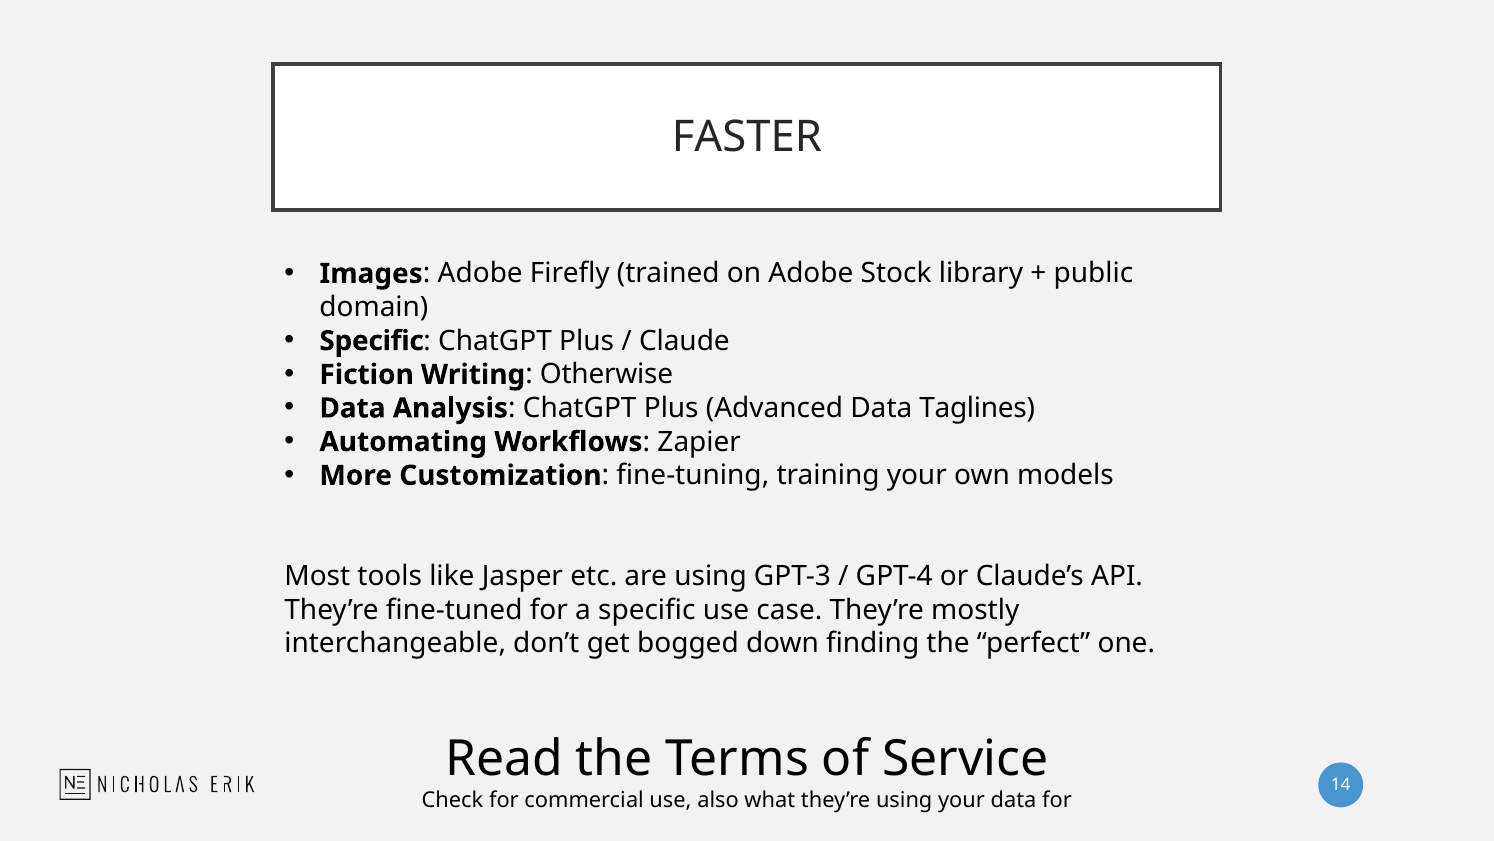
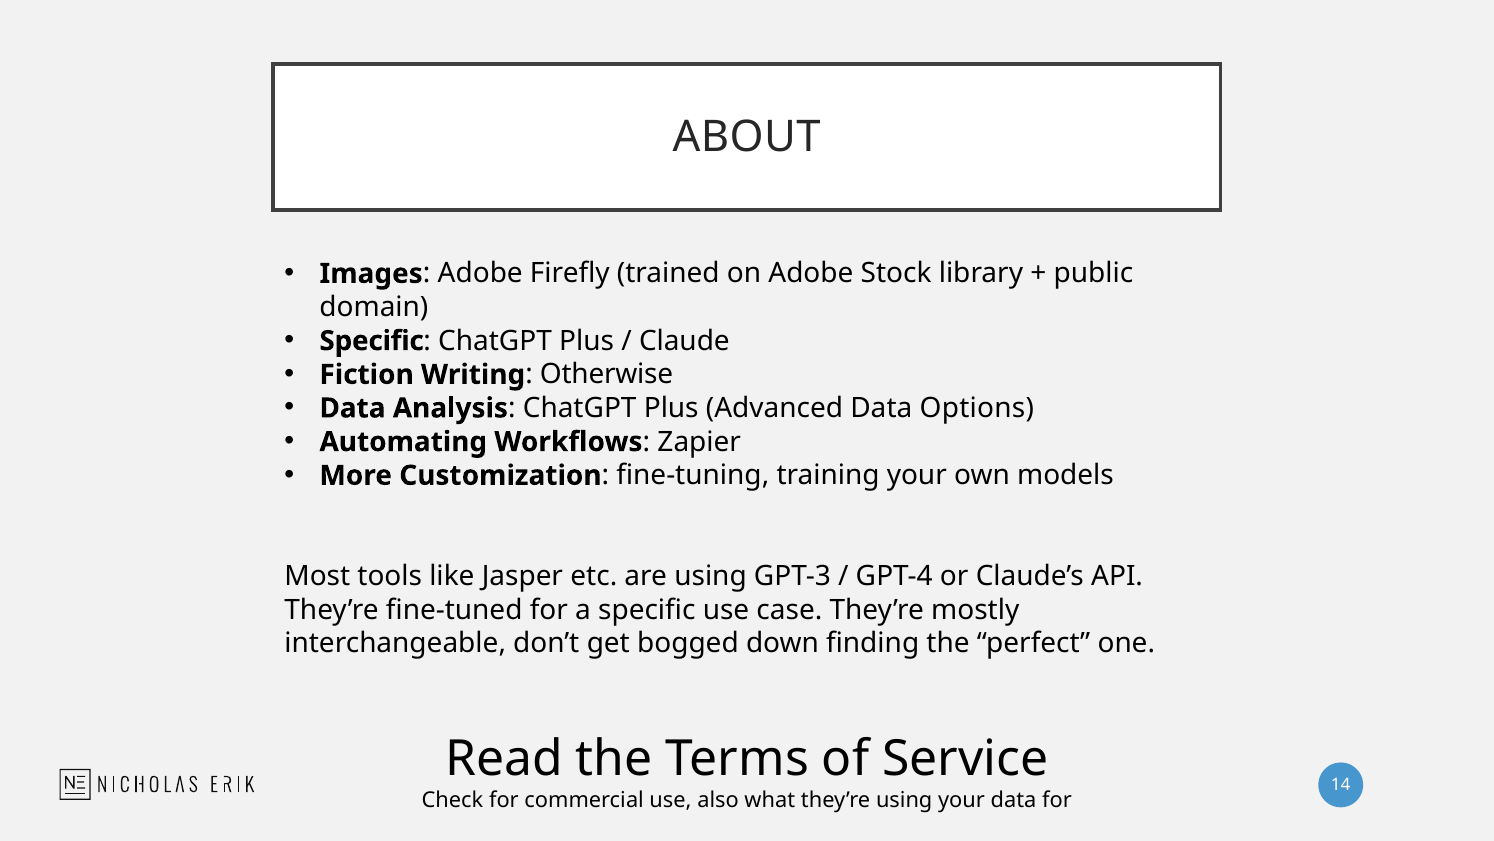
FASTER: FASTER -> ABOUT
Taglines: Taglines -> Options
